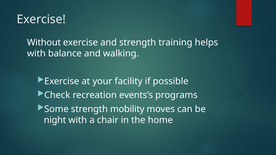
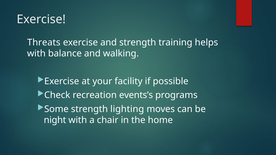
Without: Without -> Threats
mobility: mobility -> lighting
